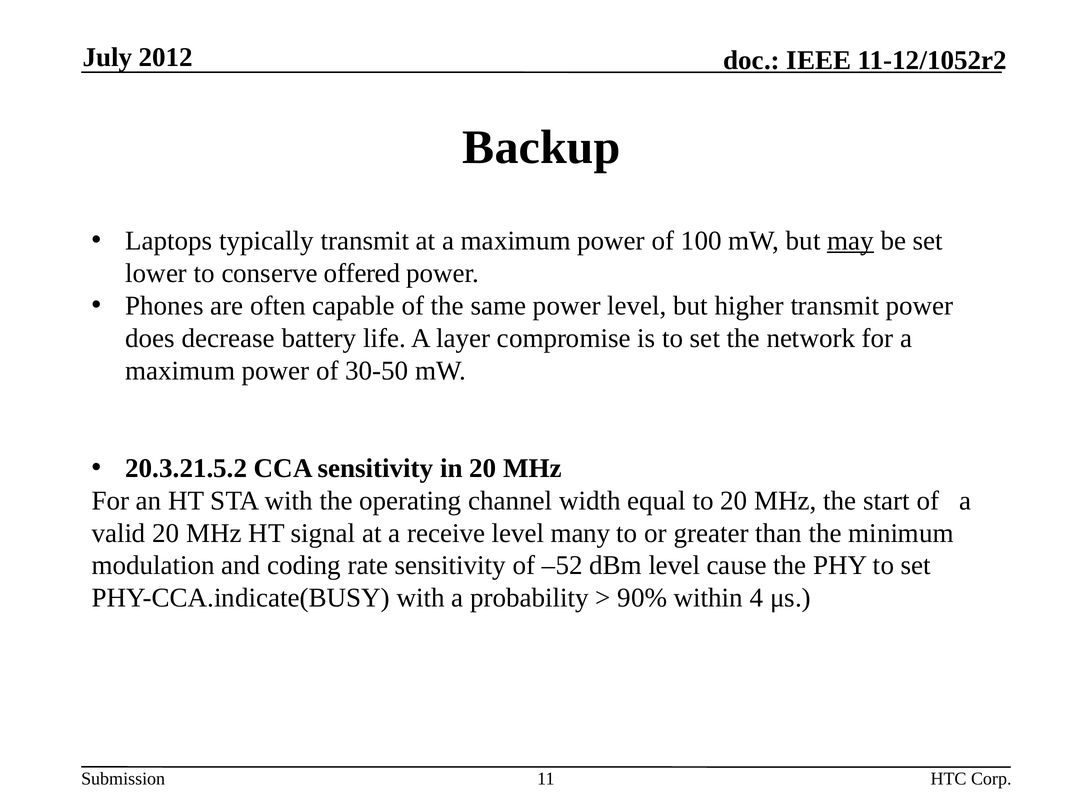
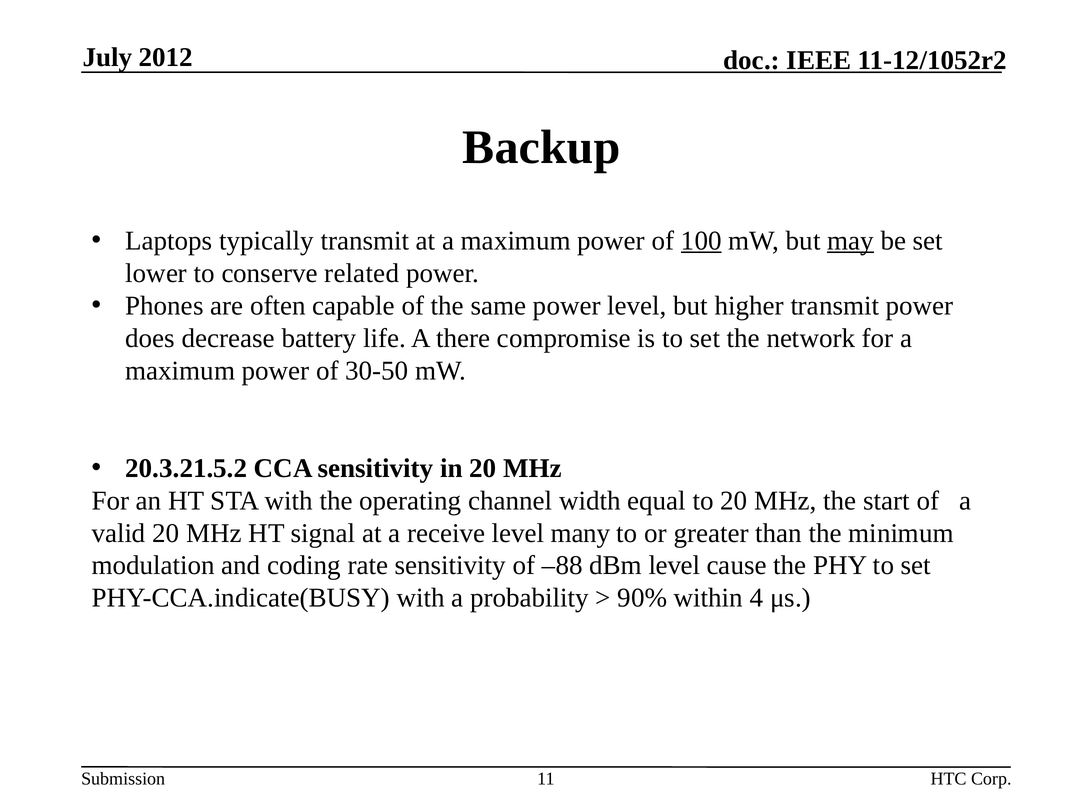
100 underline: none -> present
offered: offered -> related
layer: layer -> there
–52: –52 -> –88
